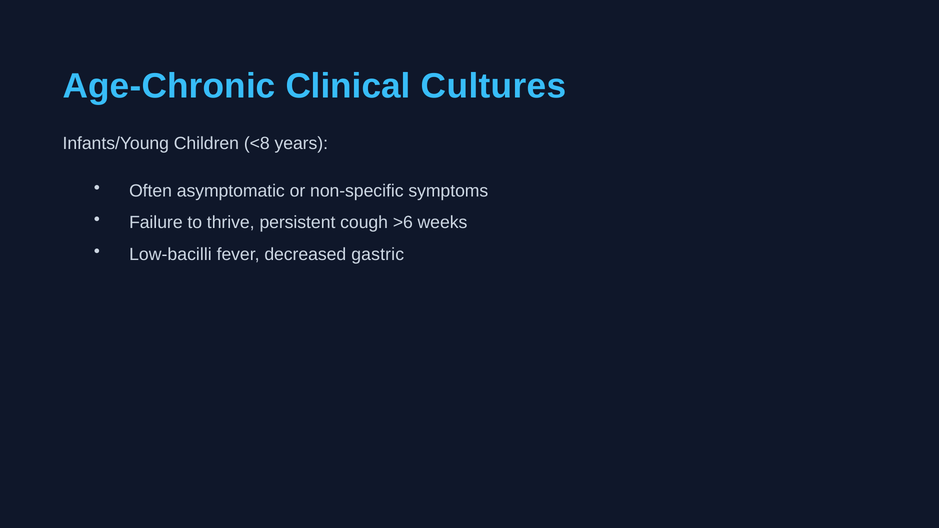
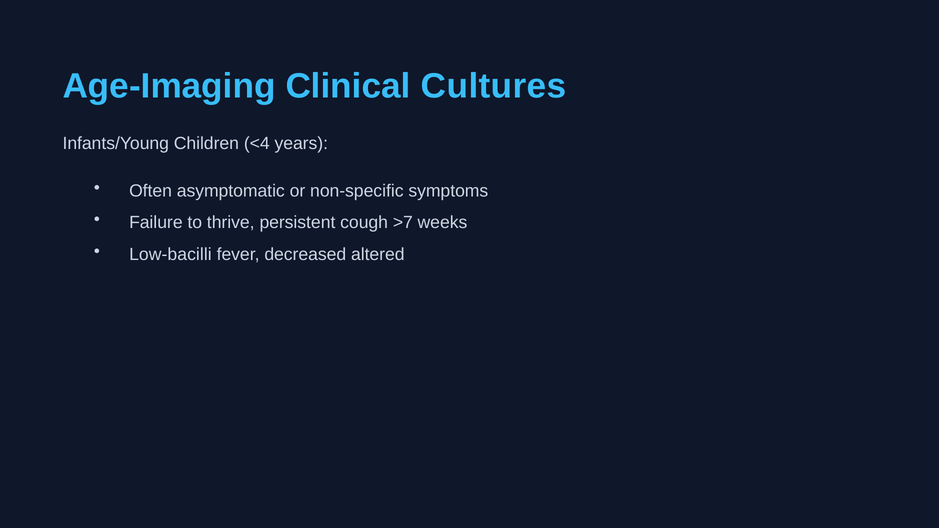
Age-Chronic: Age-Chronic -> Age-Imaging
<8: <8 -> <4
>6: >6 -> >7
gastric: gastric -> altered
